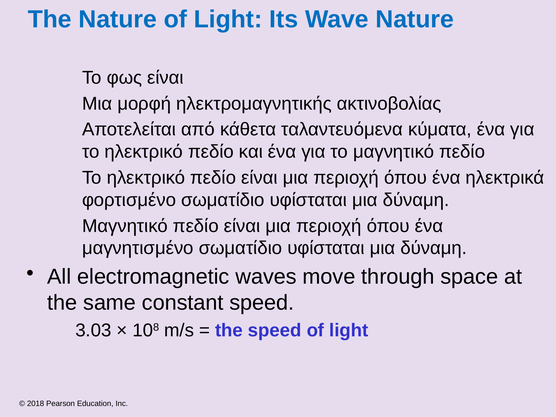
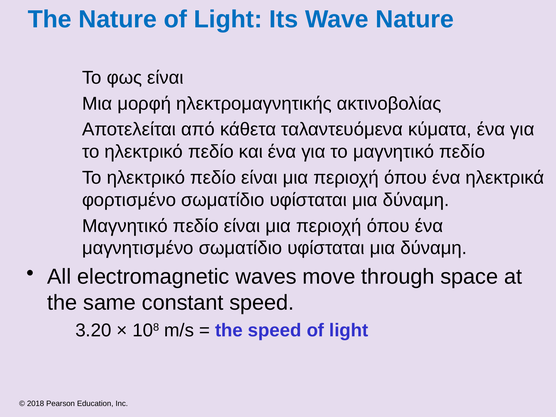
3.03: 3.03 -> 3.20
